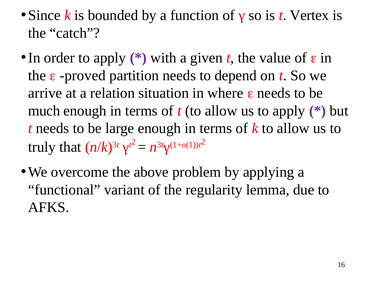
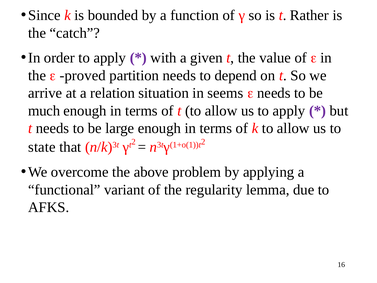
Vertex: Vertex -> Rather
where: where -> seems
truly: truly -> state
